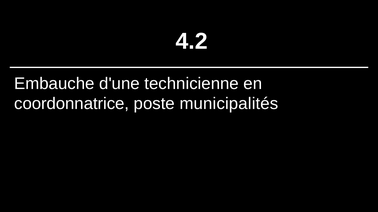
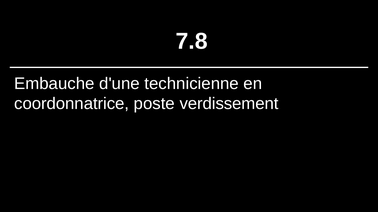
4.2: 4.2 -> 7.8
municipalités: municipalités -> verdissement
